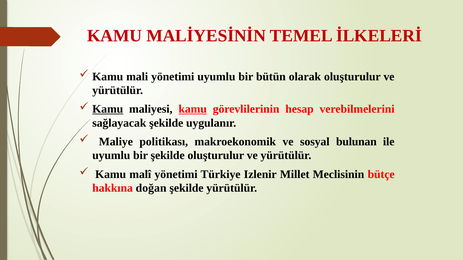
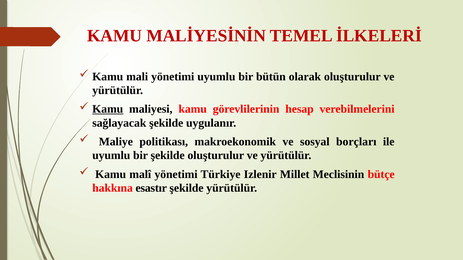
kamu at (193, 109) underline: present -> none
bulunan: bulunan -> borçları
doğan: doğan -> esastır
